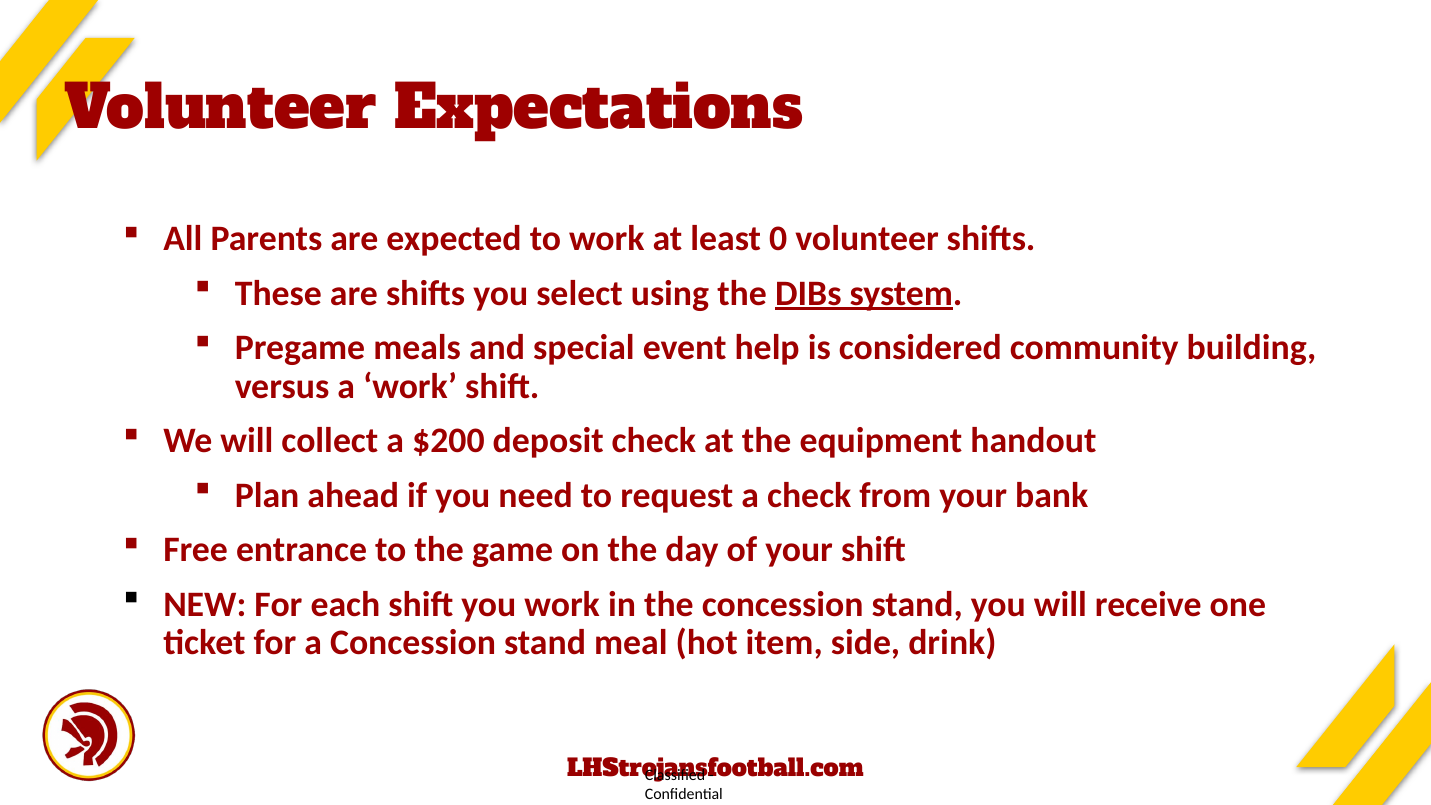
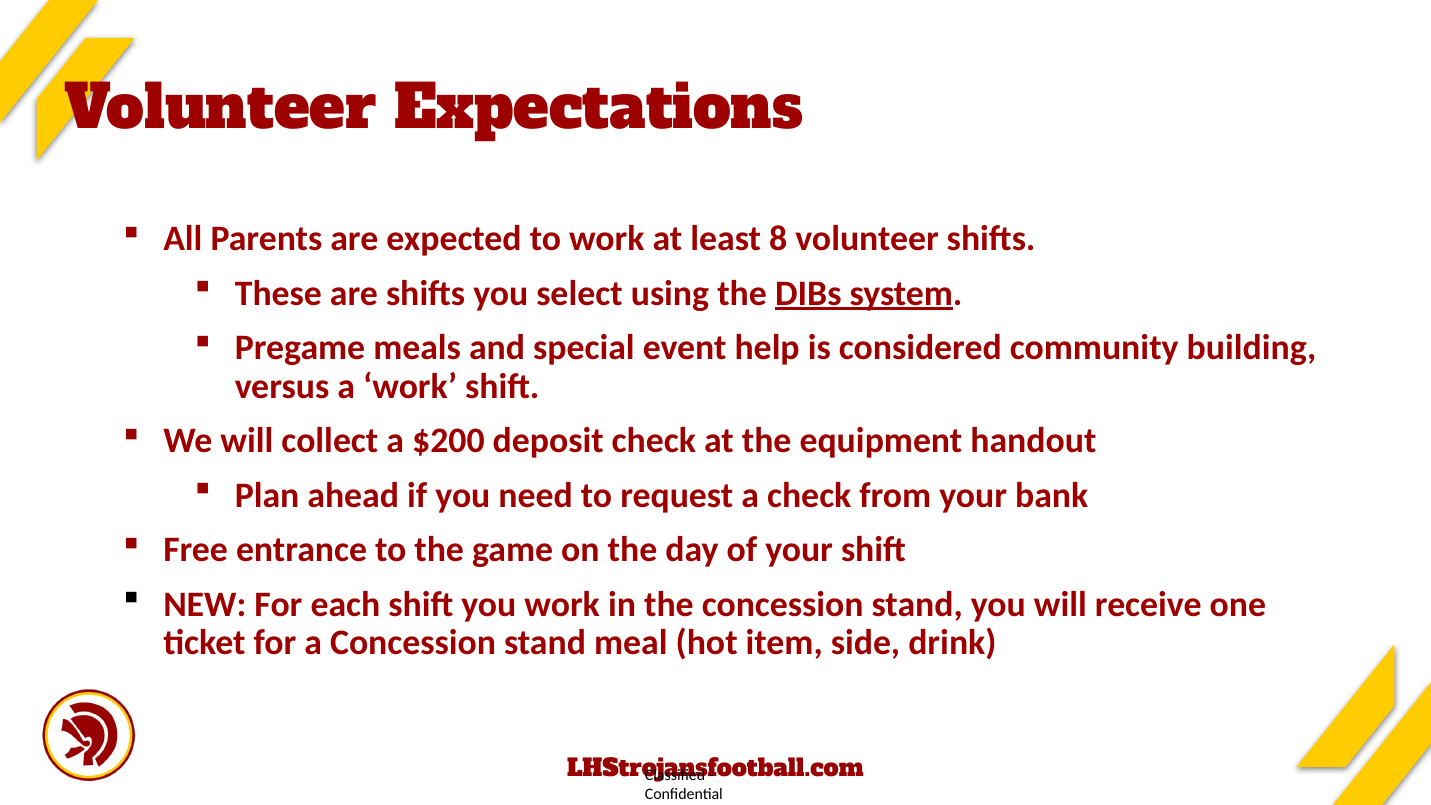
0: 0 -> 8
